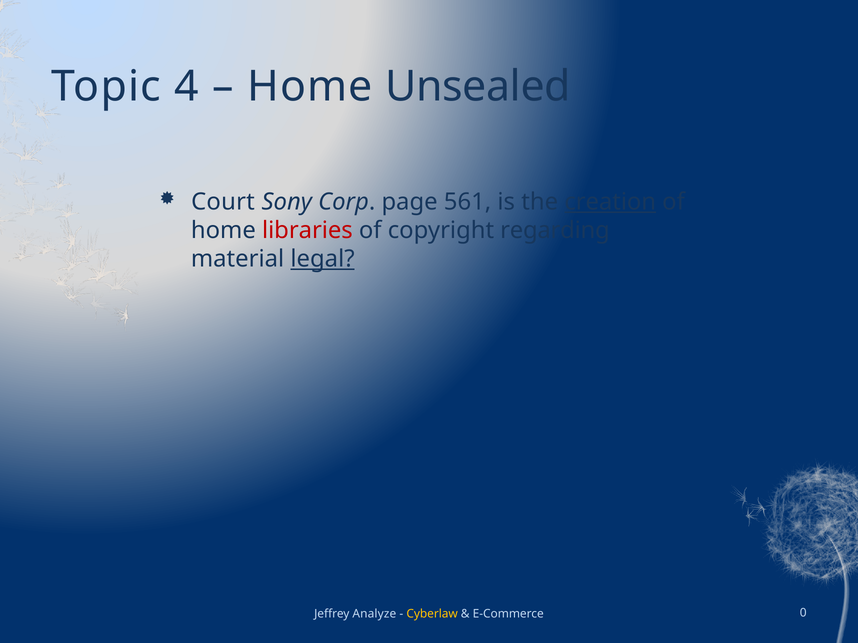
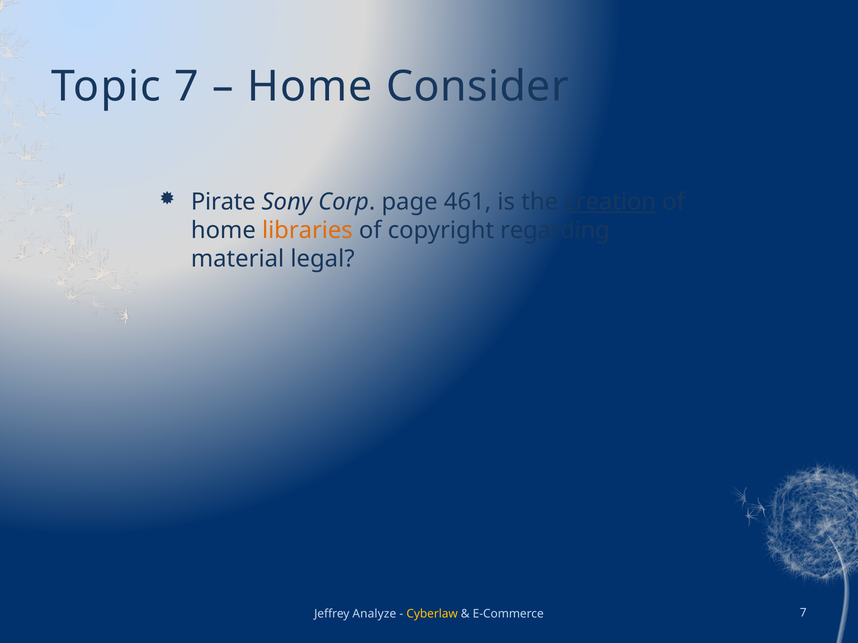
Topic 4: 4 -> 7
Unsealed: Unsealed -> Consider
Court: Court -> Pirate
561: 561 -> 461
libraries colour: red -> orange
legal underline: present -> none
E-Commerce 0: 0 -> 7
